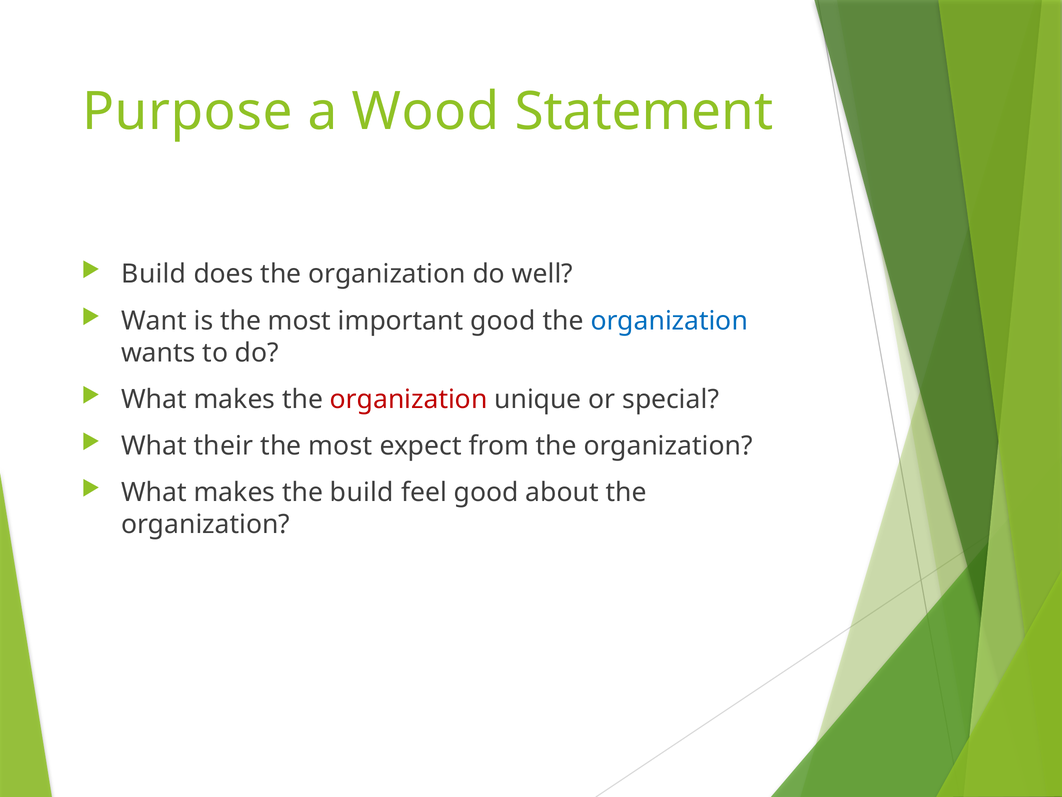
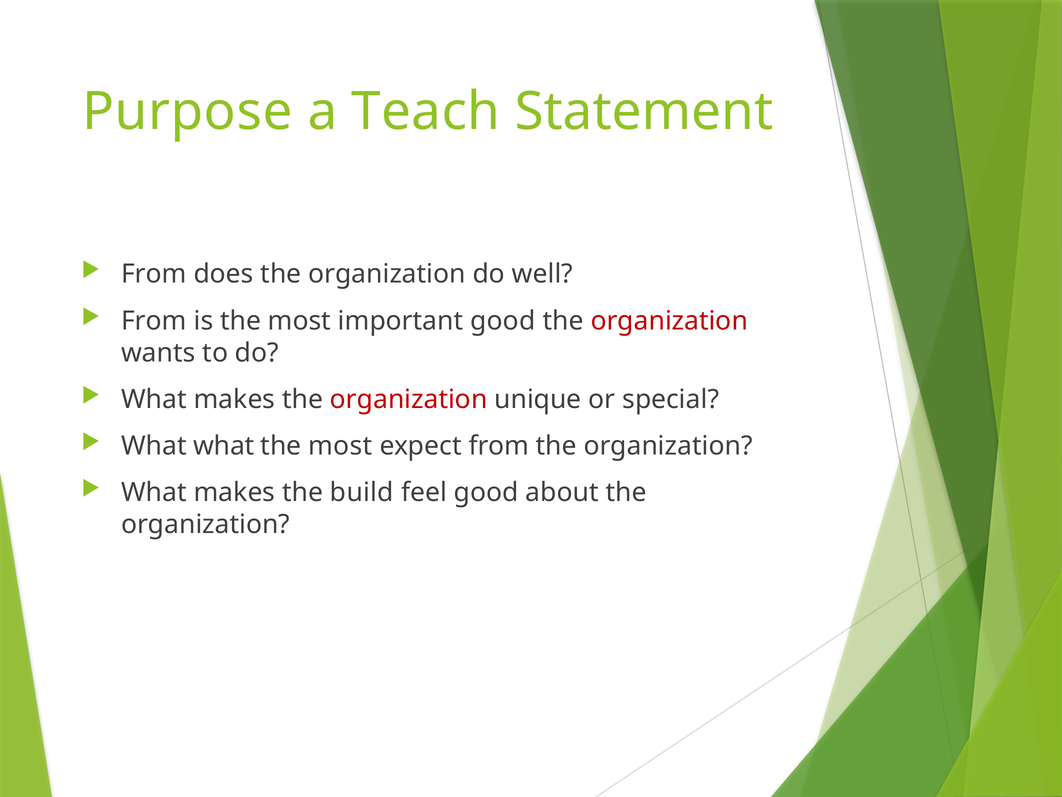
Wood: Wood -> Teach
Build at (154, 274): Build -> From
Want at (154, 321): Want -> From
organization at (669, 321) colour: blue -> red
What their: their -> what
